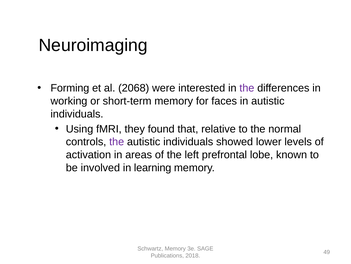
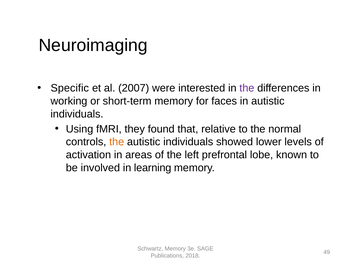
Forming: Forming -> Specific
2068: 2068 -> 2007
the at (117, 142) colour: purple -> orange
